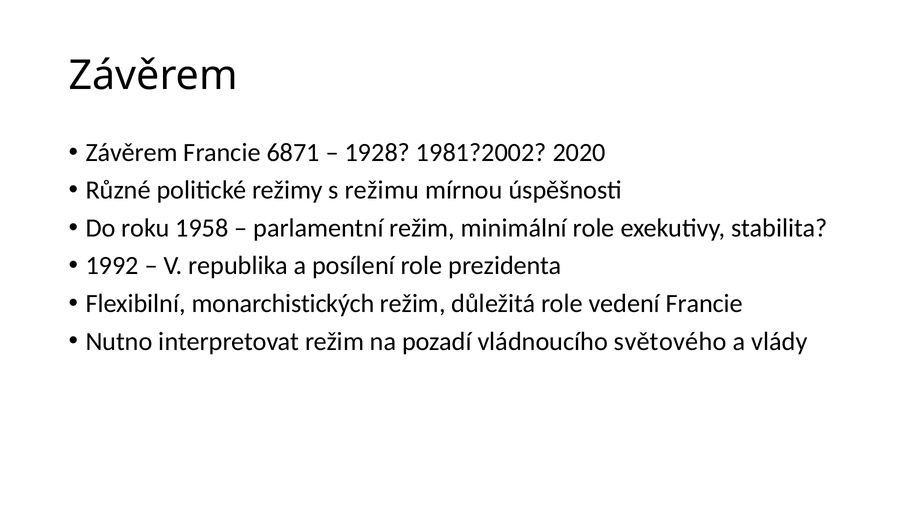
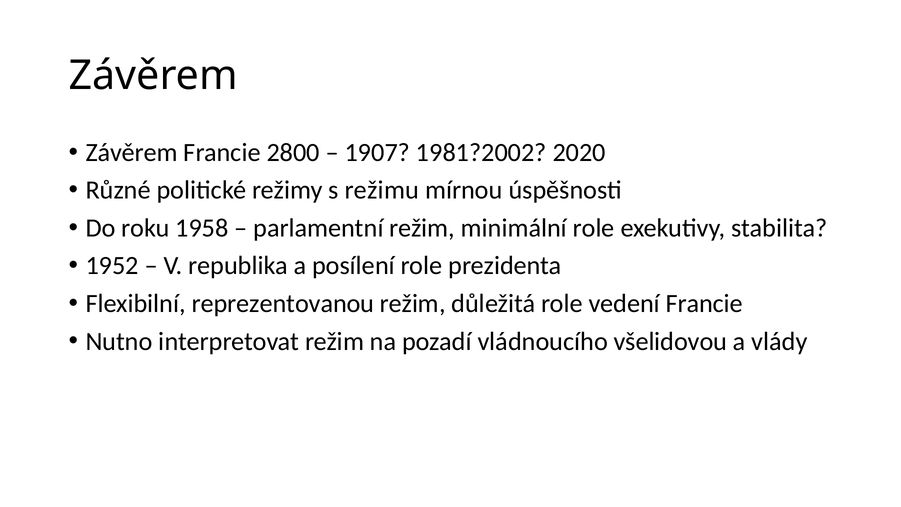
6871: 6871 -> 2800
1928: 1928 -> 1907
1992: 1992 -> 1952
monarchistických: monarchistických -> reprezentovanou
světového: světového -> všelidovou
